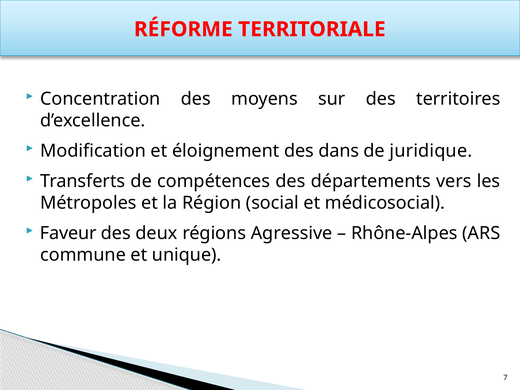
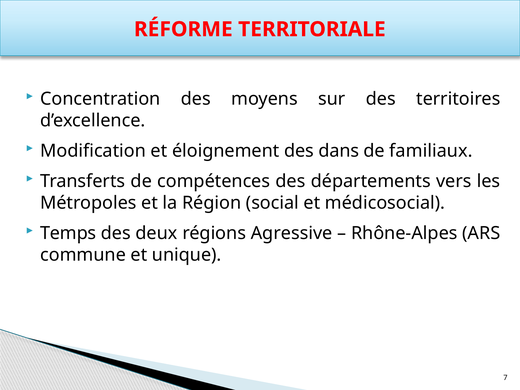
juridique: juridique -> familiaux
Faveur: Faveur -> Temps
